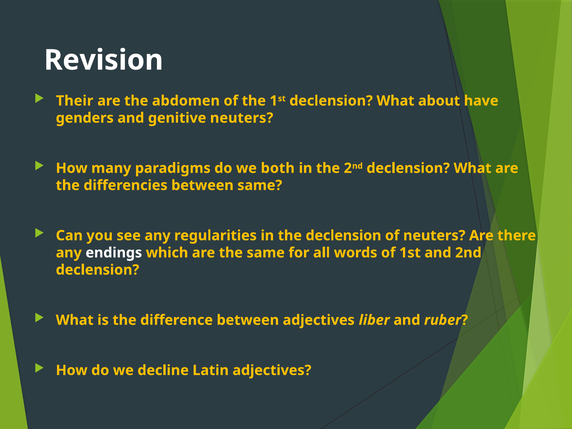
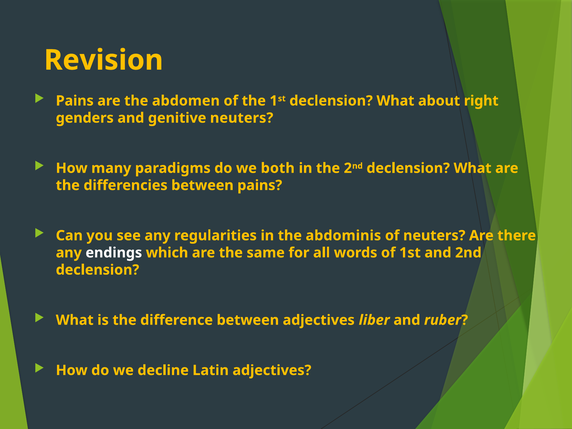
Revision colour: white -> yellow
Their at (75, 101): Their -> Pains
have: have -> right
between same: same -> pains
the declension: declension -> abdominis
